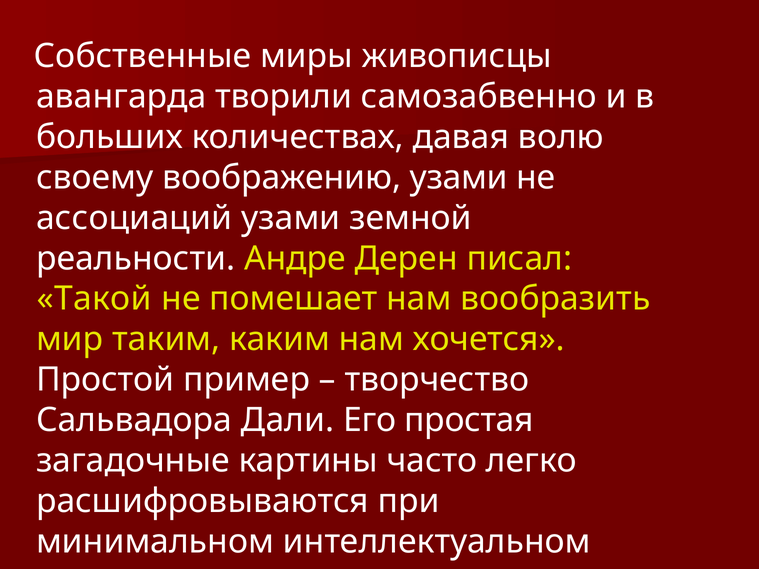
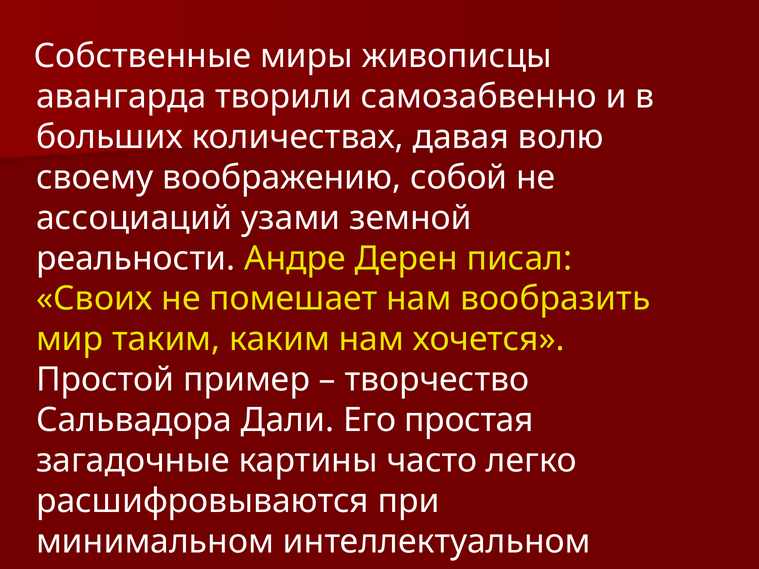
воображению узами: узами -> собой
Такой: Такой -> Своих
